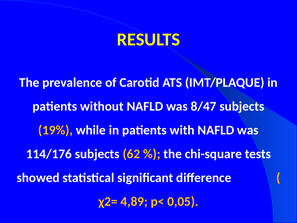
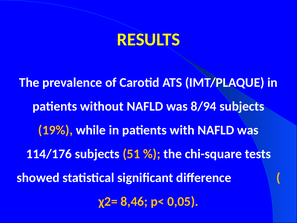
8/47: 8/47 -> 8/94
62: 62 -> 51
4,89: 4,89 -> 8,46
